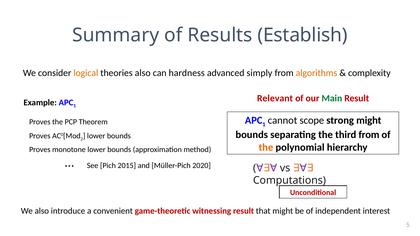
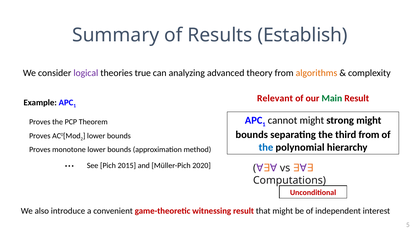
logical colour: orange -> purple
theories also: also -> true
hardness: hardness -> analyzing
simply: simply -> theory
cannot scope: scope -> might
the at (266, 147) colour: orange -> blue
